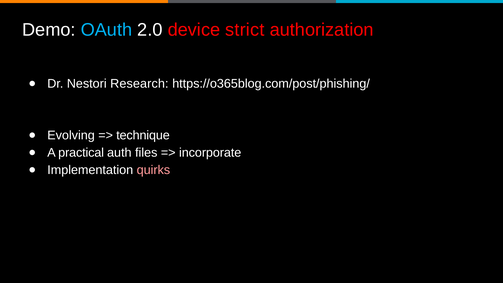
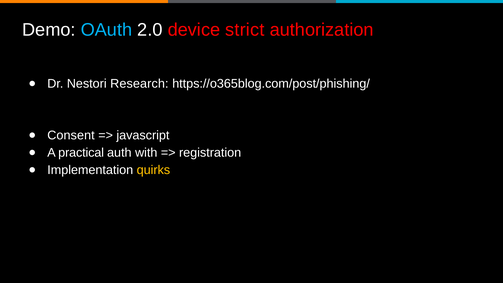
Evolving: Evolving -> Consent
technique: technique -> javascript
files: files -> with
incorporate: incorporate -> registration
quirks colour: pink -> yellow
